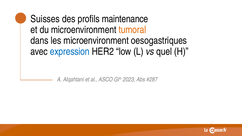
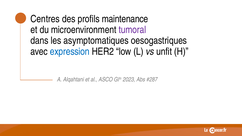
Suisses: Suisses -> Centres
tumoral colour: orange -> purple
les microenvironment: microenvironment -> asymptomatiques
quel: quel -> unfit
